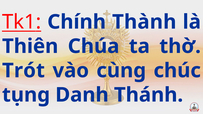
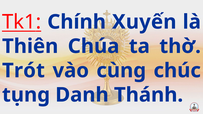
Thành: Thành -> Xuyến
